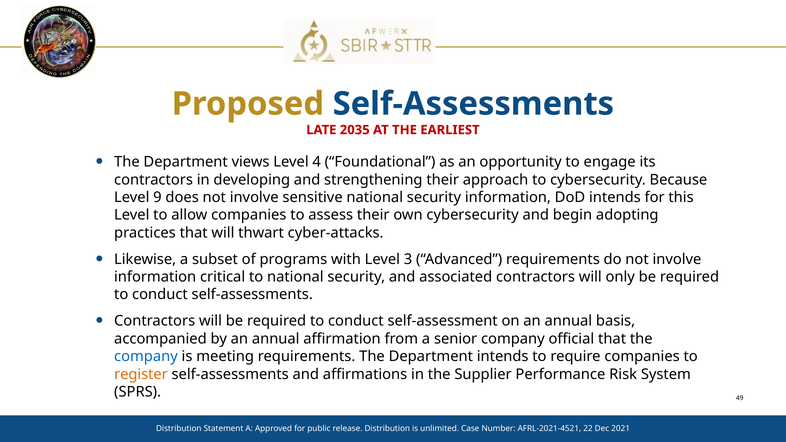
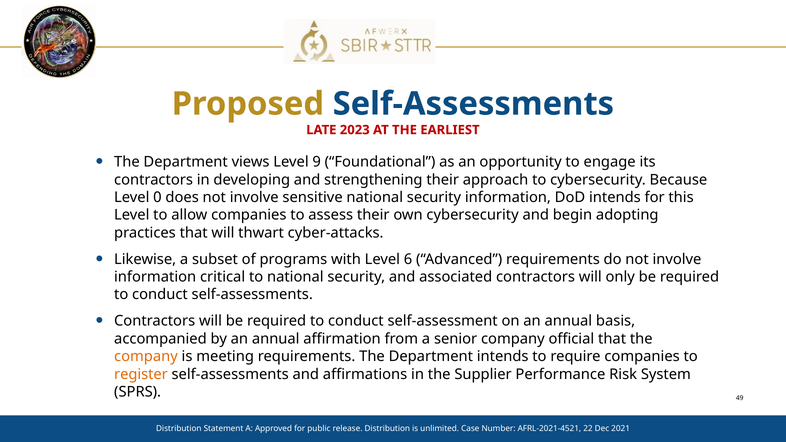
2035: 2035 -> 2023
4: 4 -> 9
9: 9 -> 0
3: 3 -> 6
company at (146, 357) colour: blue -> orange
